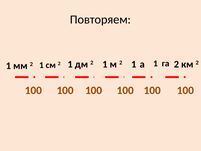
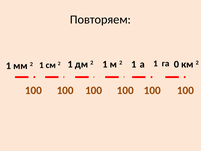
га 2: 2 -> 0
